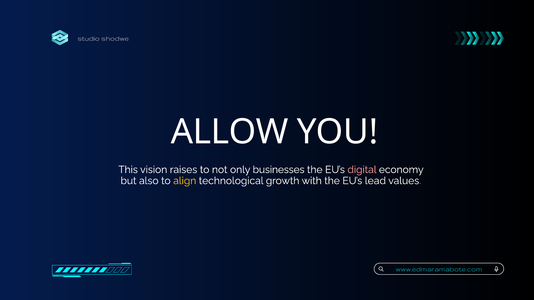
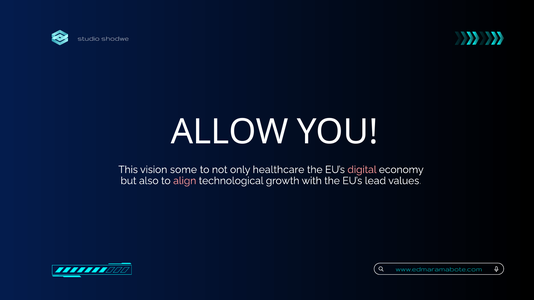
raises: raises -> some
businesses: businesses -> healthcare
align colour: yellow -> pink
